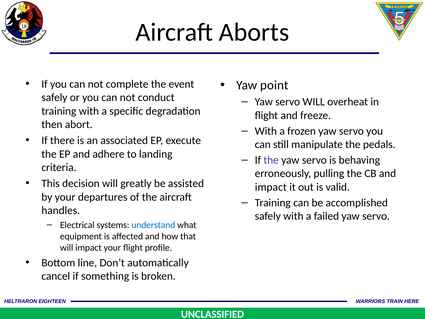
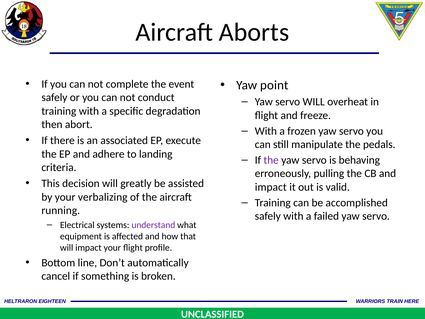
departures: departures -> verbalizing
handles: handles -> running
understand colour: blue -> purple
